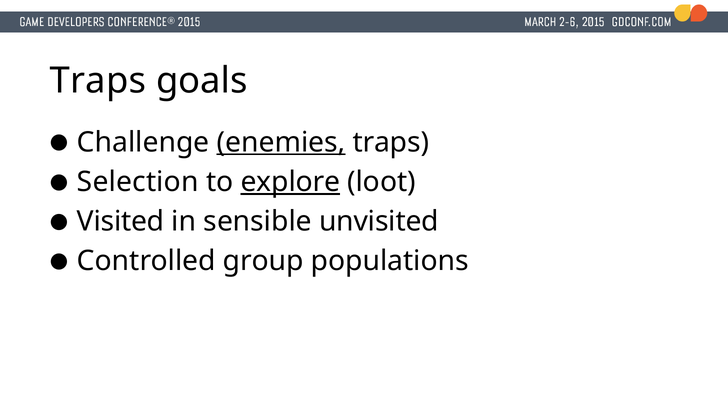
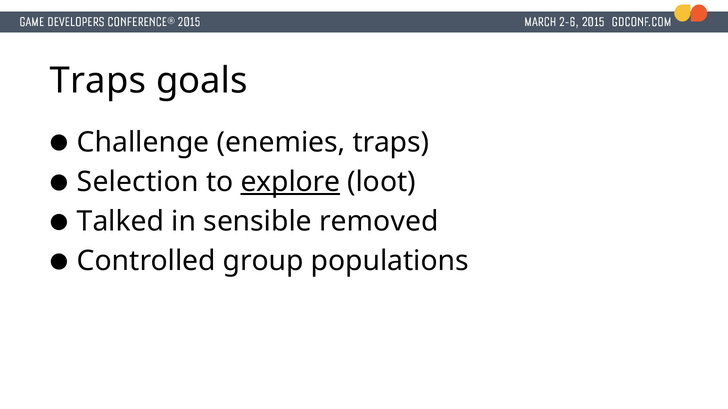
enemies underline: present -> none
Visited: Visited -> Talked
unvisited: unvisited -> removed
